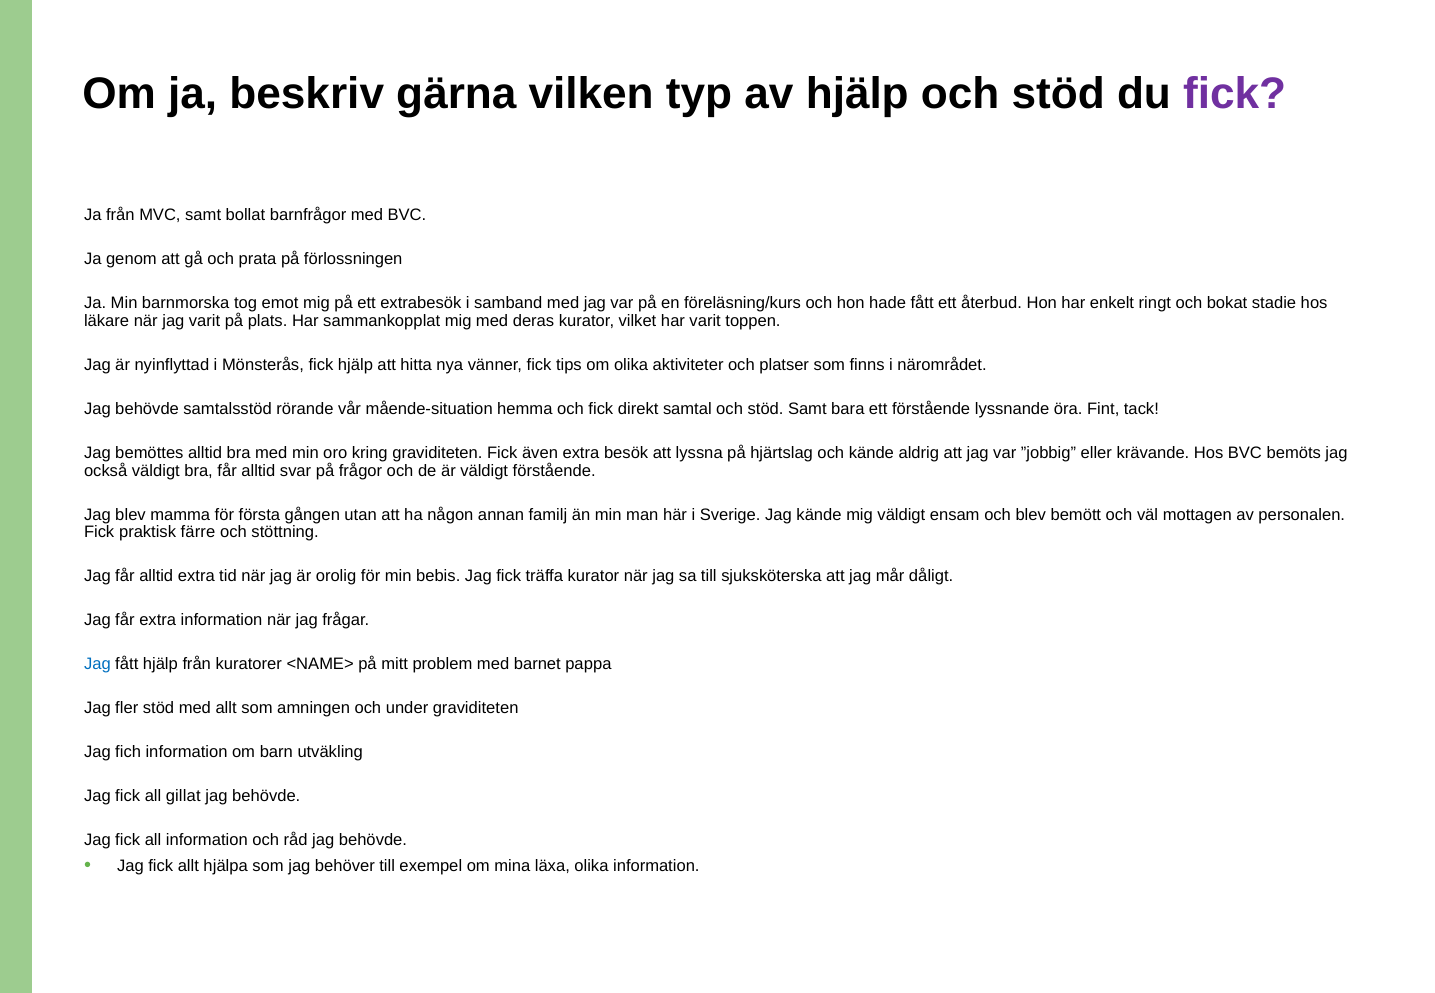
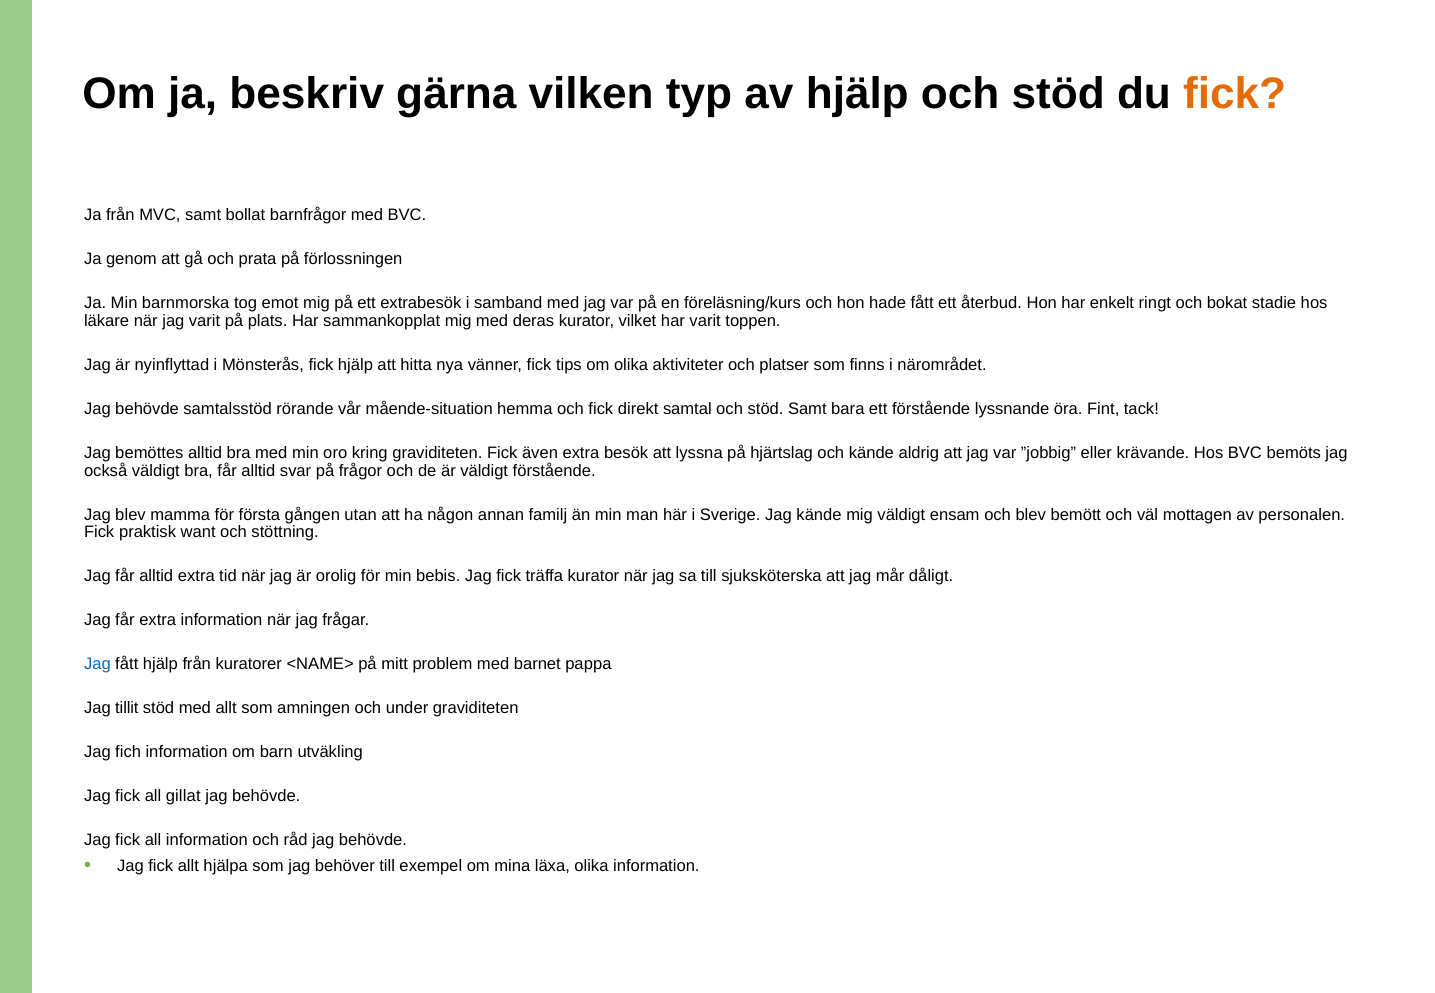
fick at (1235, 94) colour: purple -> orange
färre: färre -> want
fler: fler -> tillit
